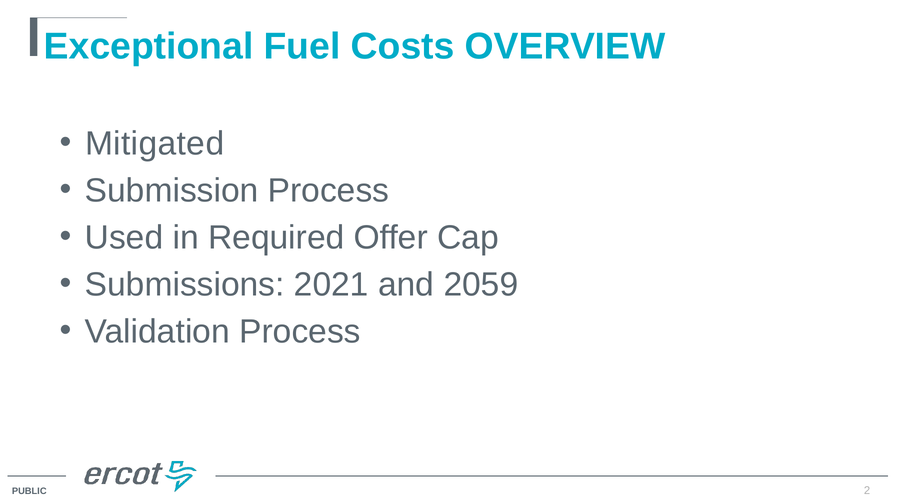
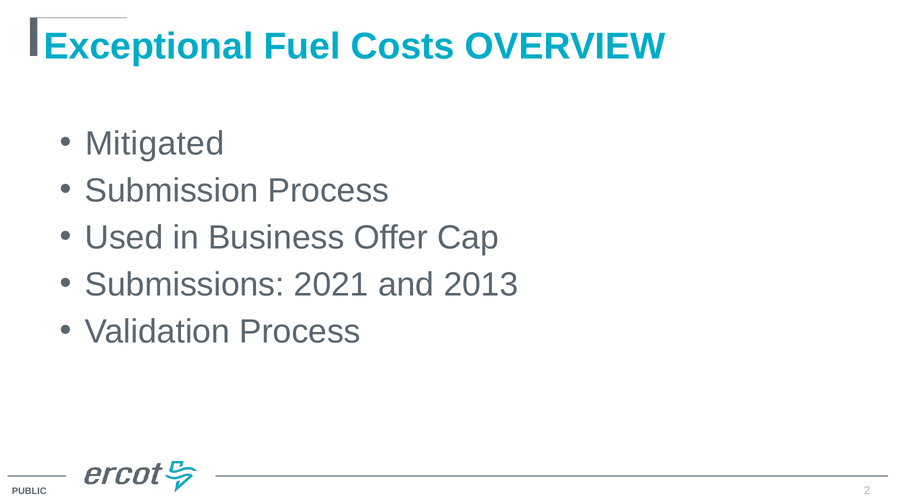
Required: Required -> Business
2059: 2059 -> 2013
